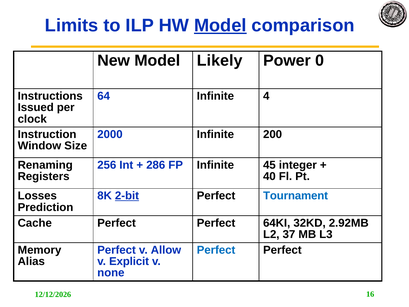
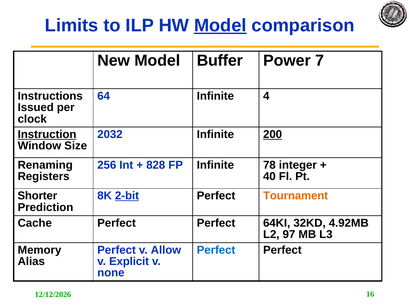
Likely: Likely -> Buffer
0: 0 -> 7
Instruction underline: none -> present
2000: 2000 -> 2032
200 underline: none -> present
286: 286 -> 828
45: 45 -> 78
Losses: Losses -> Shorter
Tournament colour: blue -> orange
2.92MB: 2.92MB -> 4.92MB
37: 37 -> 97
